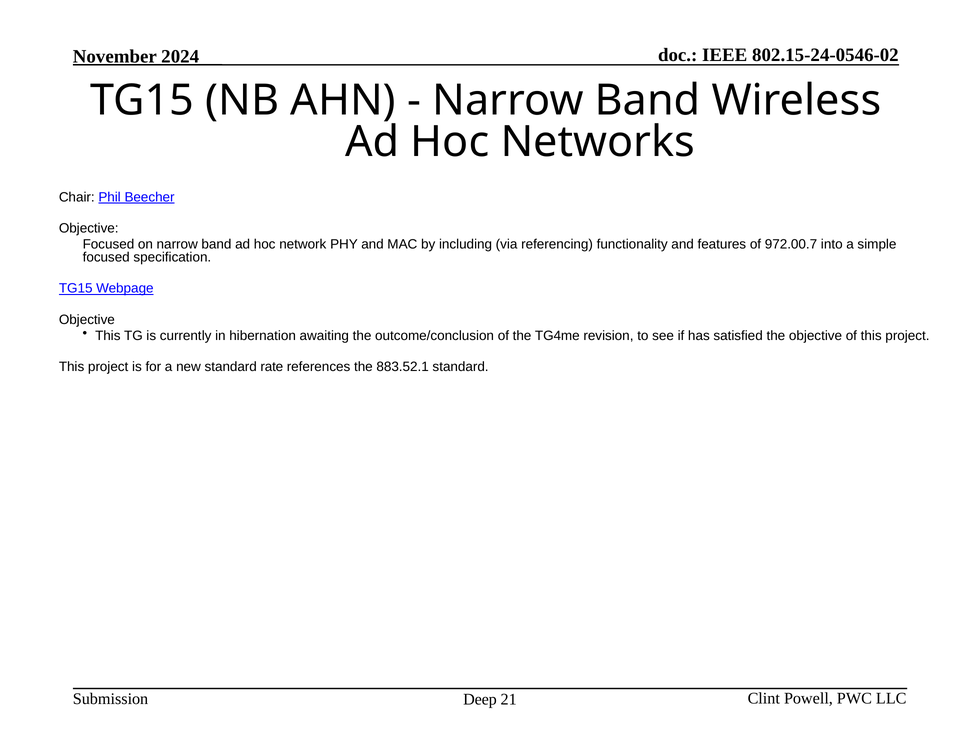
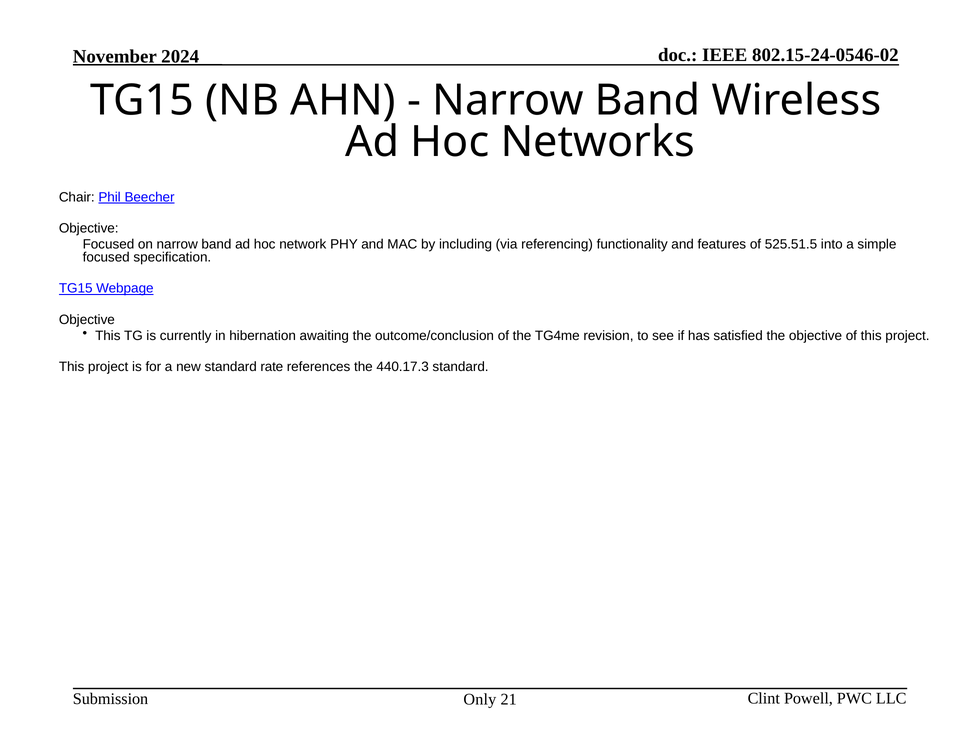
972.00.7: 972.00.7 -> 525.51.5
883.52.1: 883.52.1 -> 440.17.3
Deep: Deep -> Only
